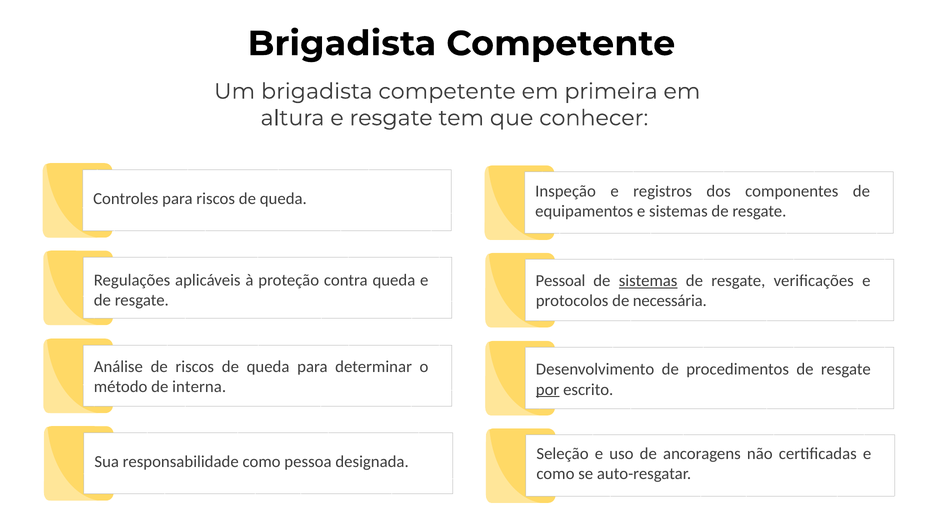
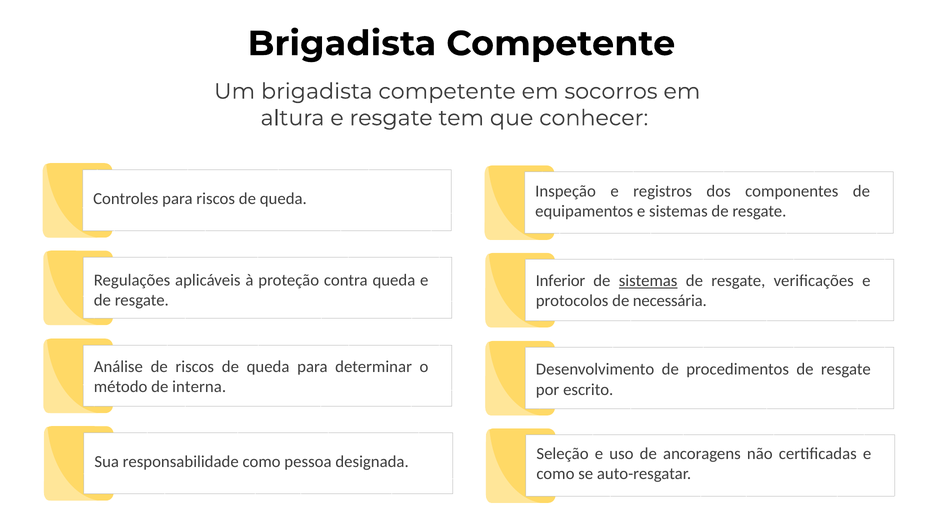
primeira: primeira -> socorros
Pessoal: Pessoal -> Inferior
por underline: present -> none
